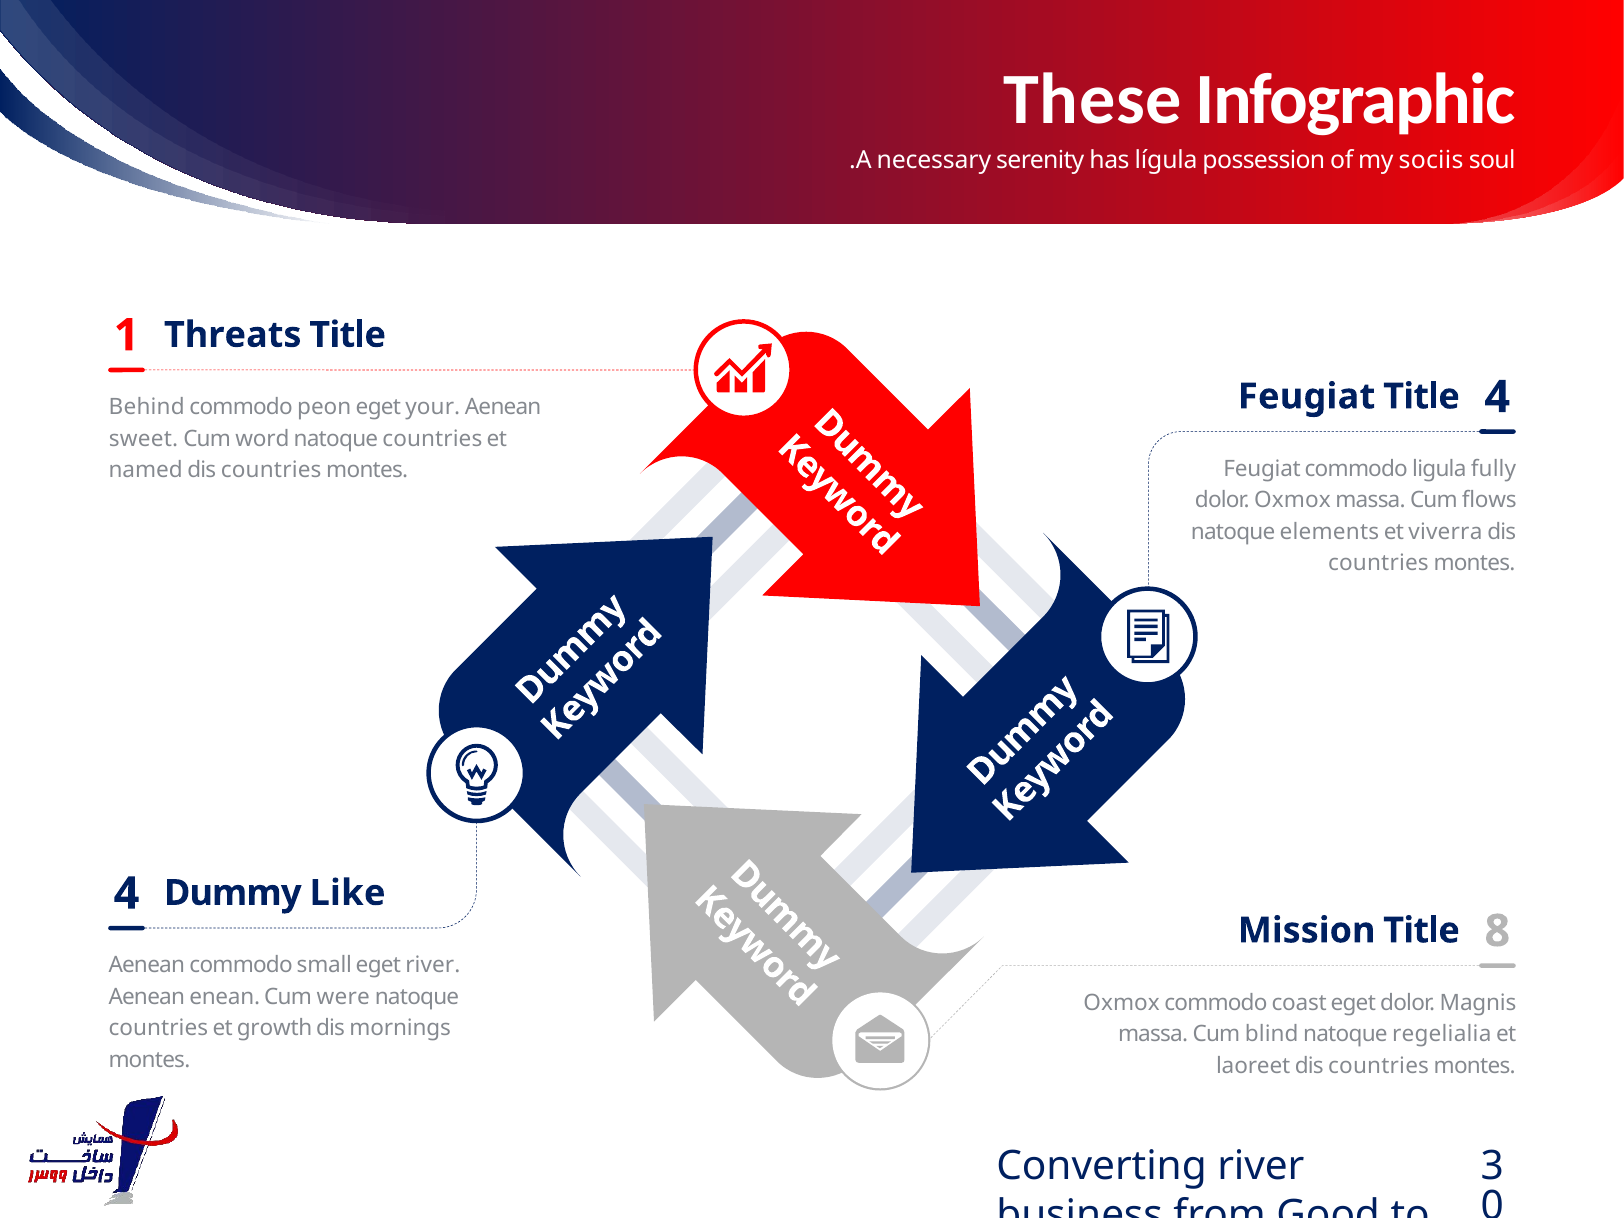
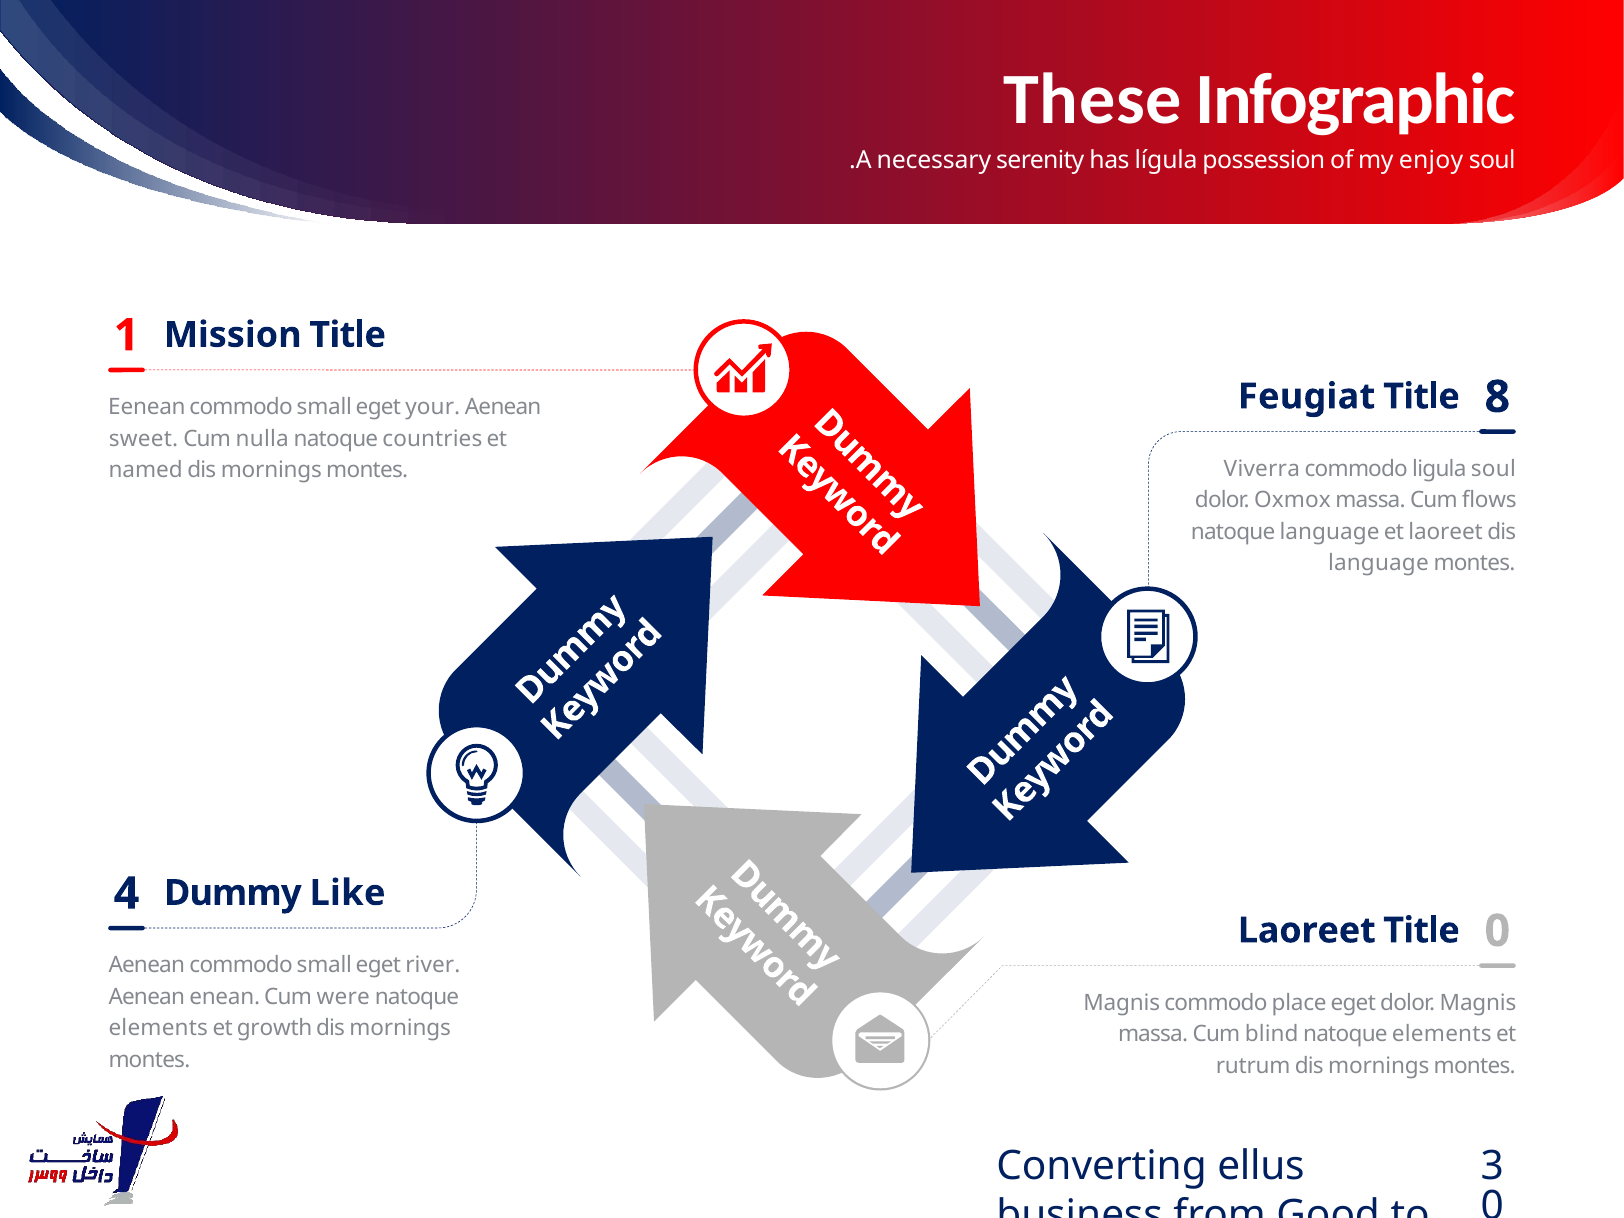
sociis: sociis -> enjoy
Threats: Threats -> Mission
Title 4: 4 -> 8
Behind: Behind -> Eenean
peon at (324, 407): peon -> small
word: word -> nulla
Feugiat at (1262, 469): Feugiat -> Viverra
ligula fully: fully -> soul
countries at (271, 470): countries -> mornings
natoque elements: elements -> language
et viverra: viverra -> laoreet
countries at (1378, 563): countries -> language
Mission at (1307, 931): Mission -> Laoreet
Title 8: 8 -> 0
Oxmox at (1122, 1003): Oxmox -> Magnis
coast: coast -> place
countries at (158, 1028): countries -> elements
regelialia at (1442, 1034): regelialia -> elements
laoreet: laoreet -> rutrum
countries at (1379, 1066): countries -> mornings
Converting river: river -> ellus
